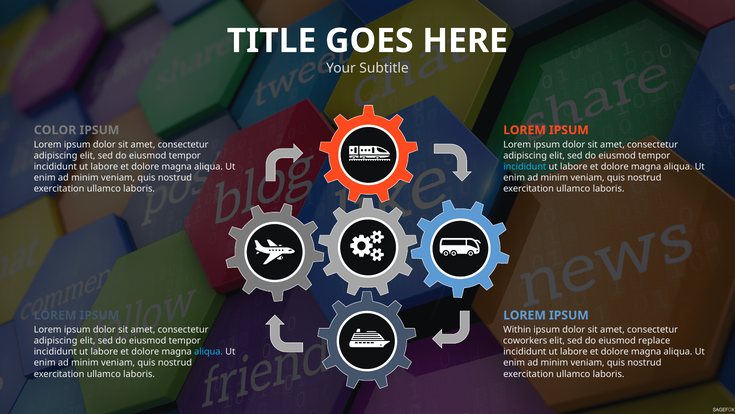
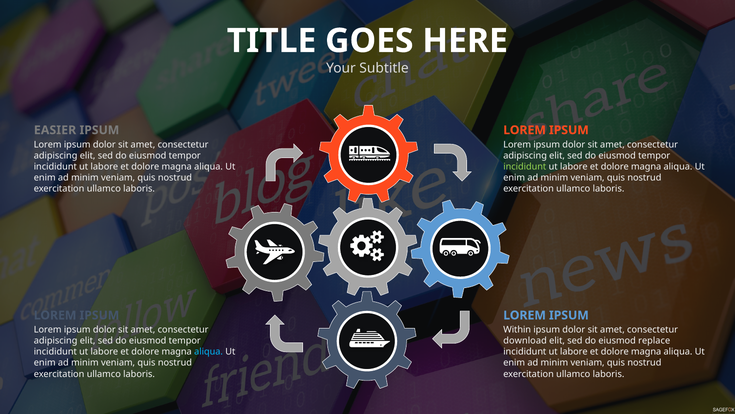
COLOR: COLOR -> EASIER
incididunt at (525, 166) colour: light blue -> light green
coworkers: coworkers -> download
